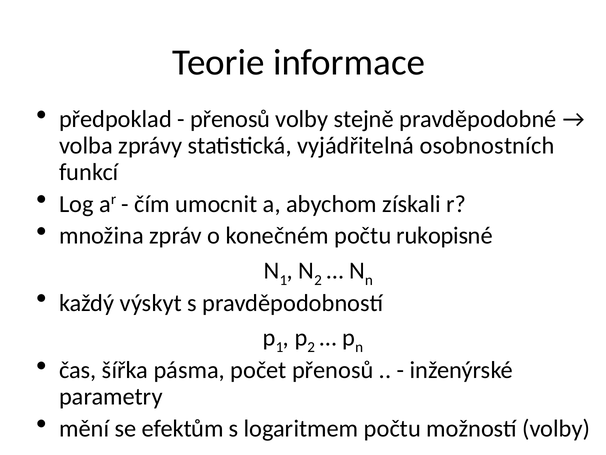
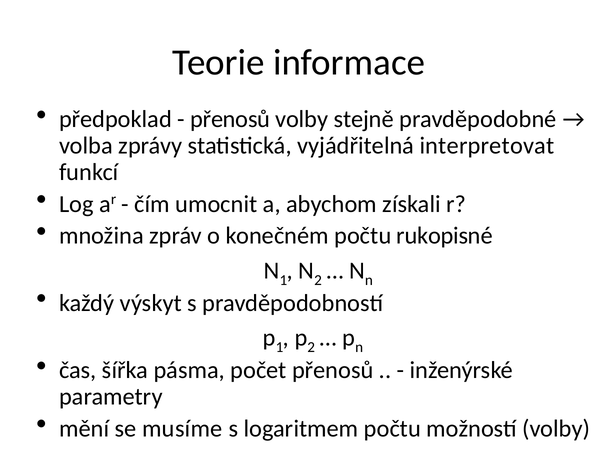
osobnostních: osobnostních -> interpretovat
efektům: efektům -> musíme
